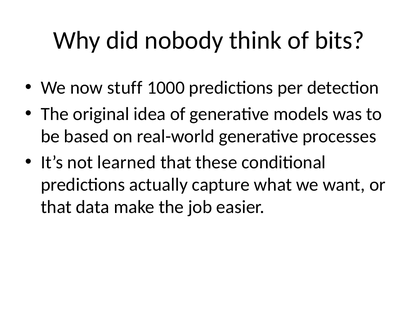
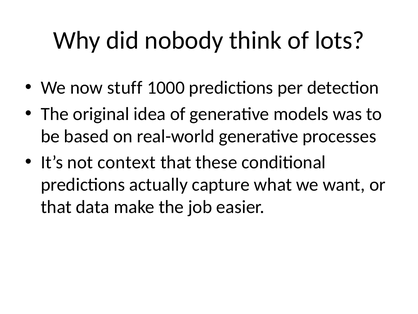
bits: bits -> lots
learned: learned -> context
